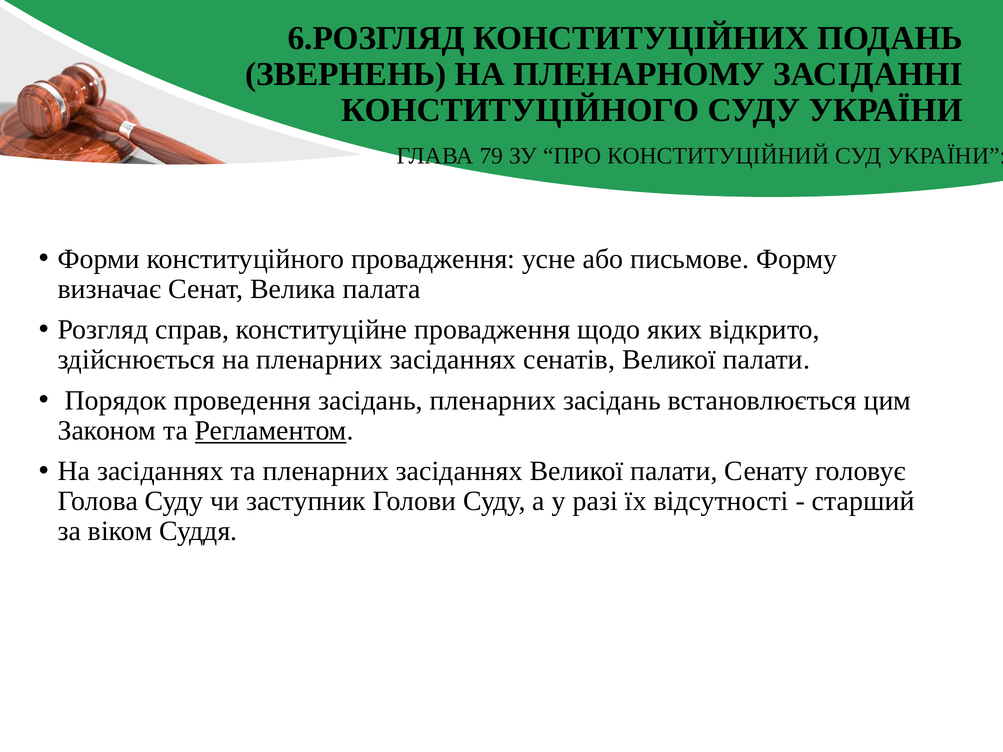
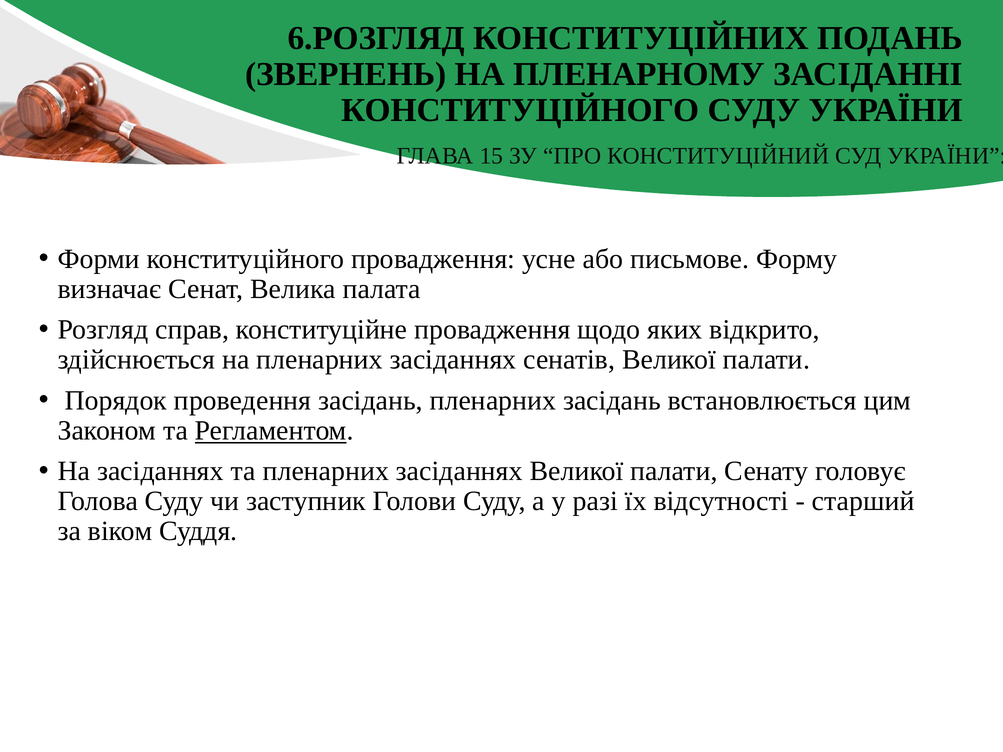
79: 79 -> 15
